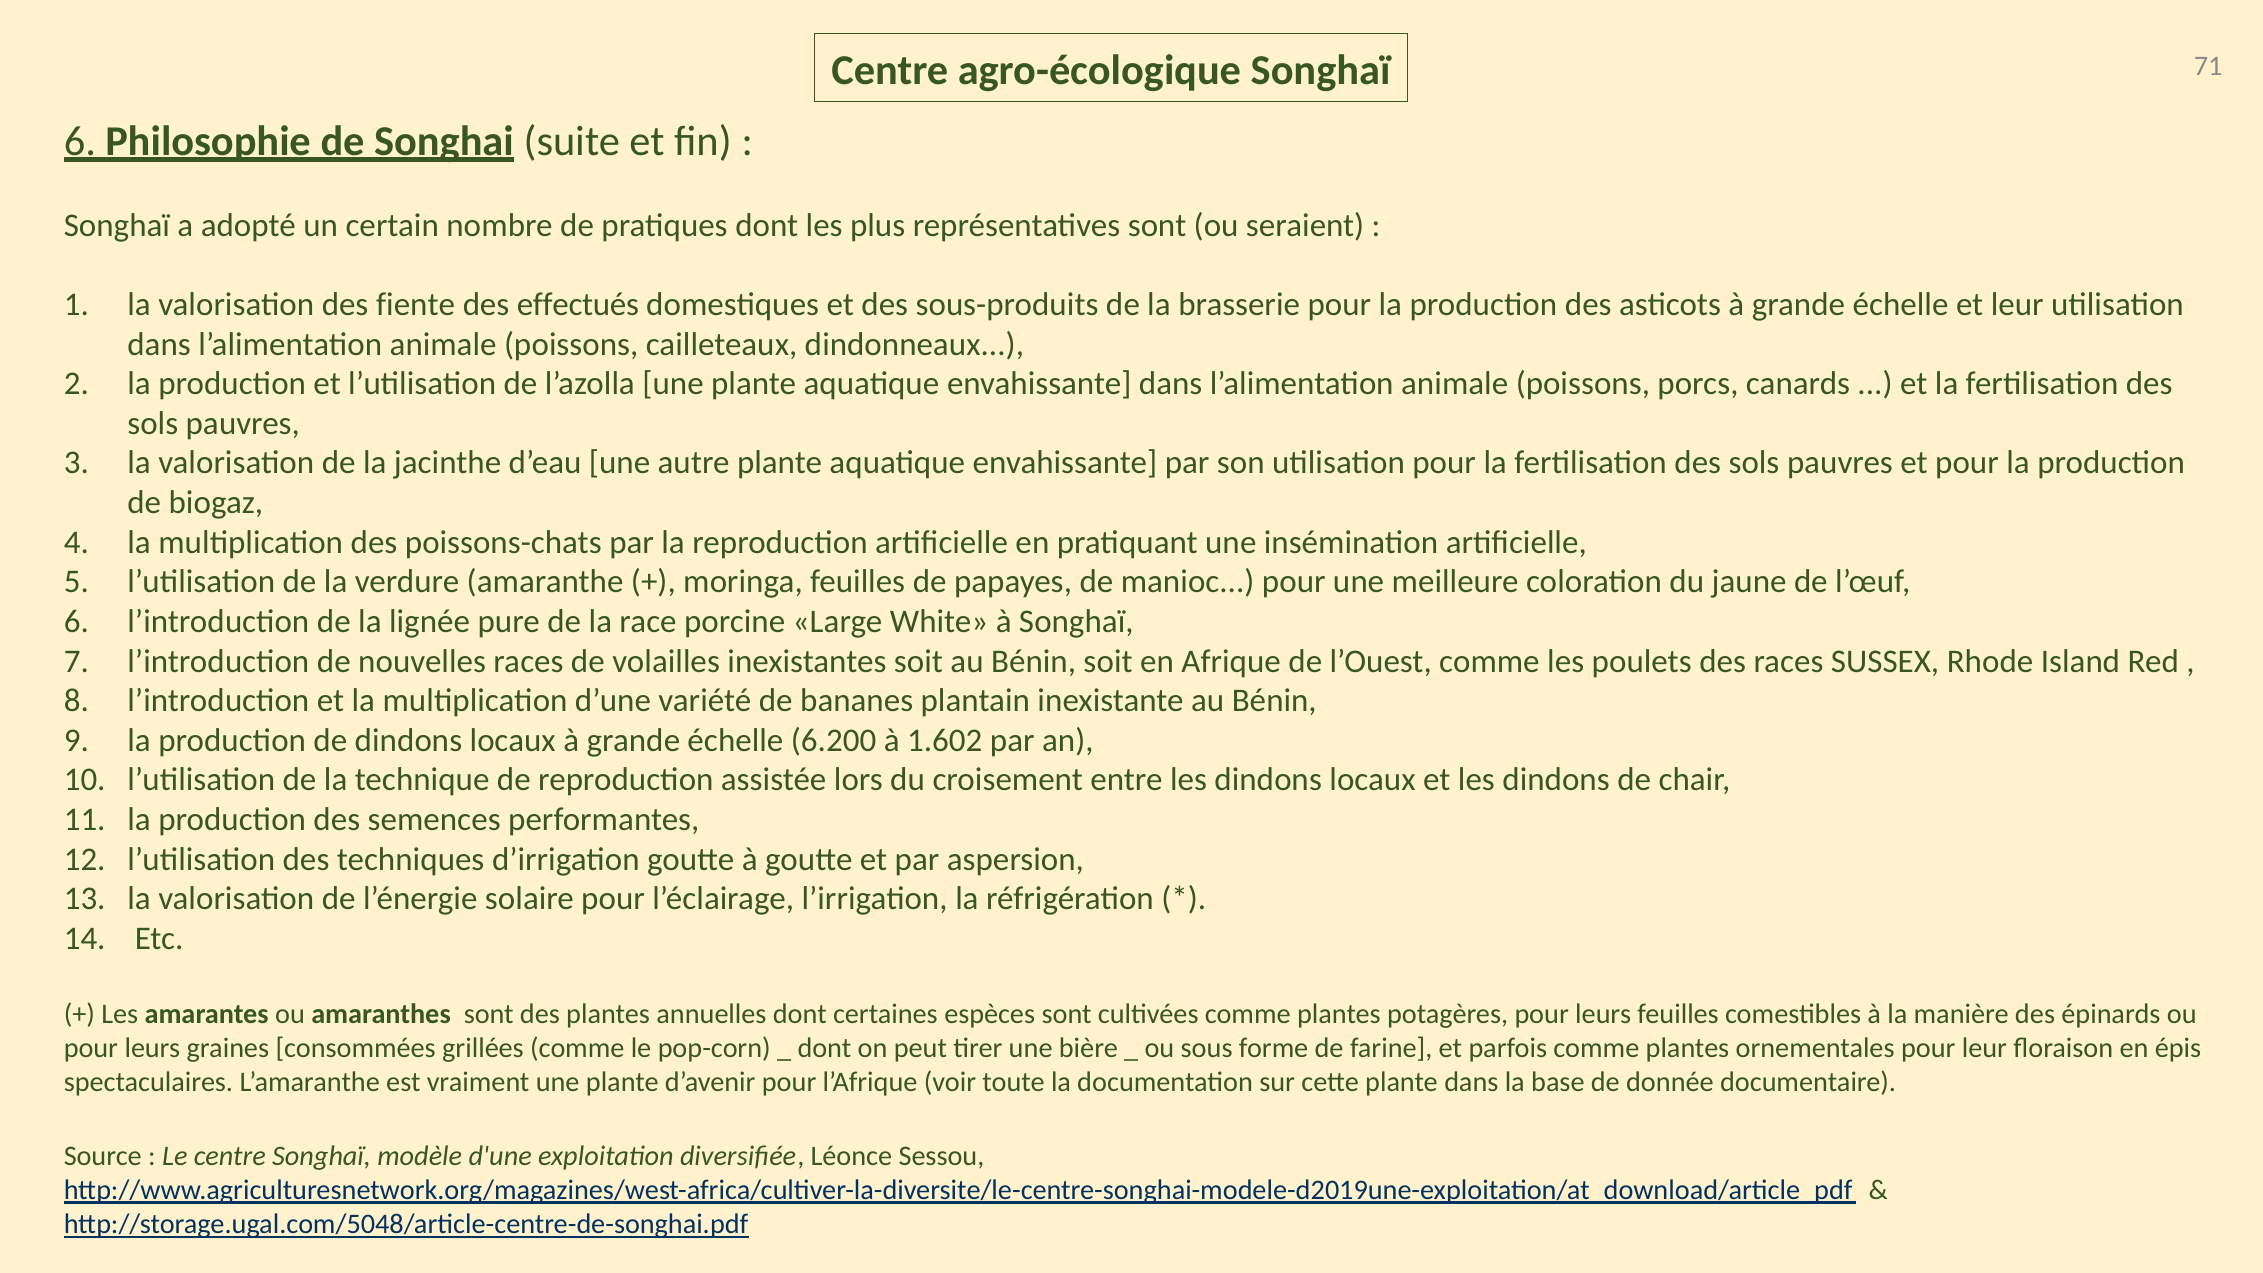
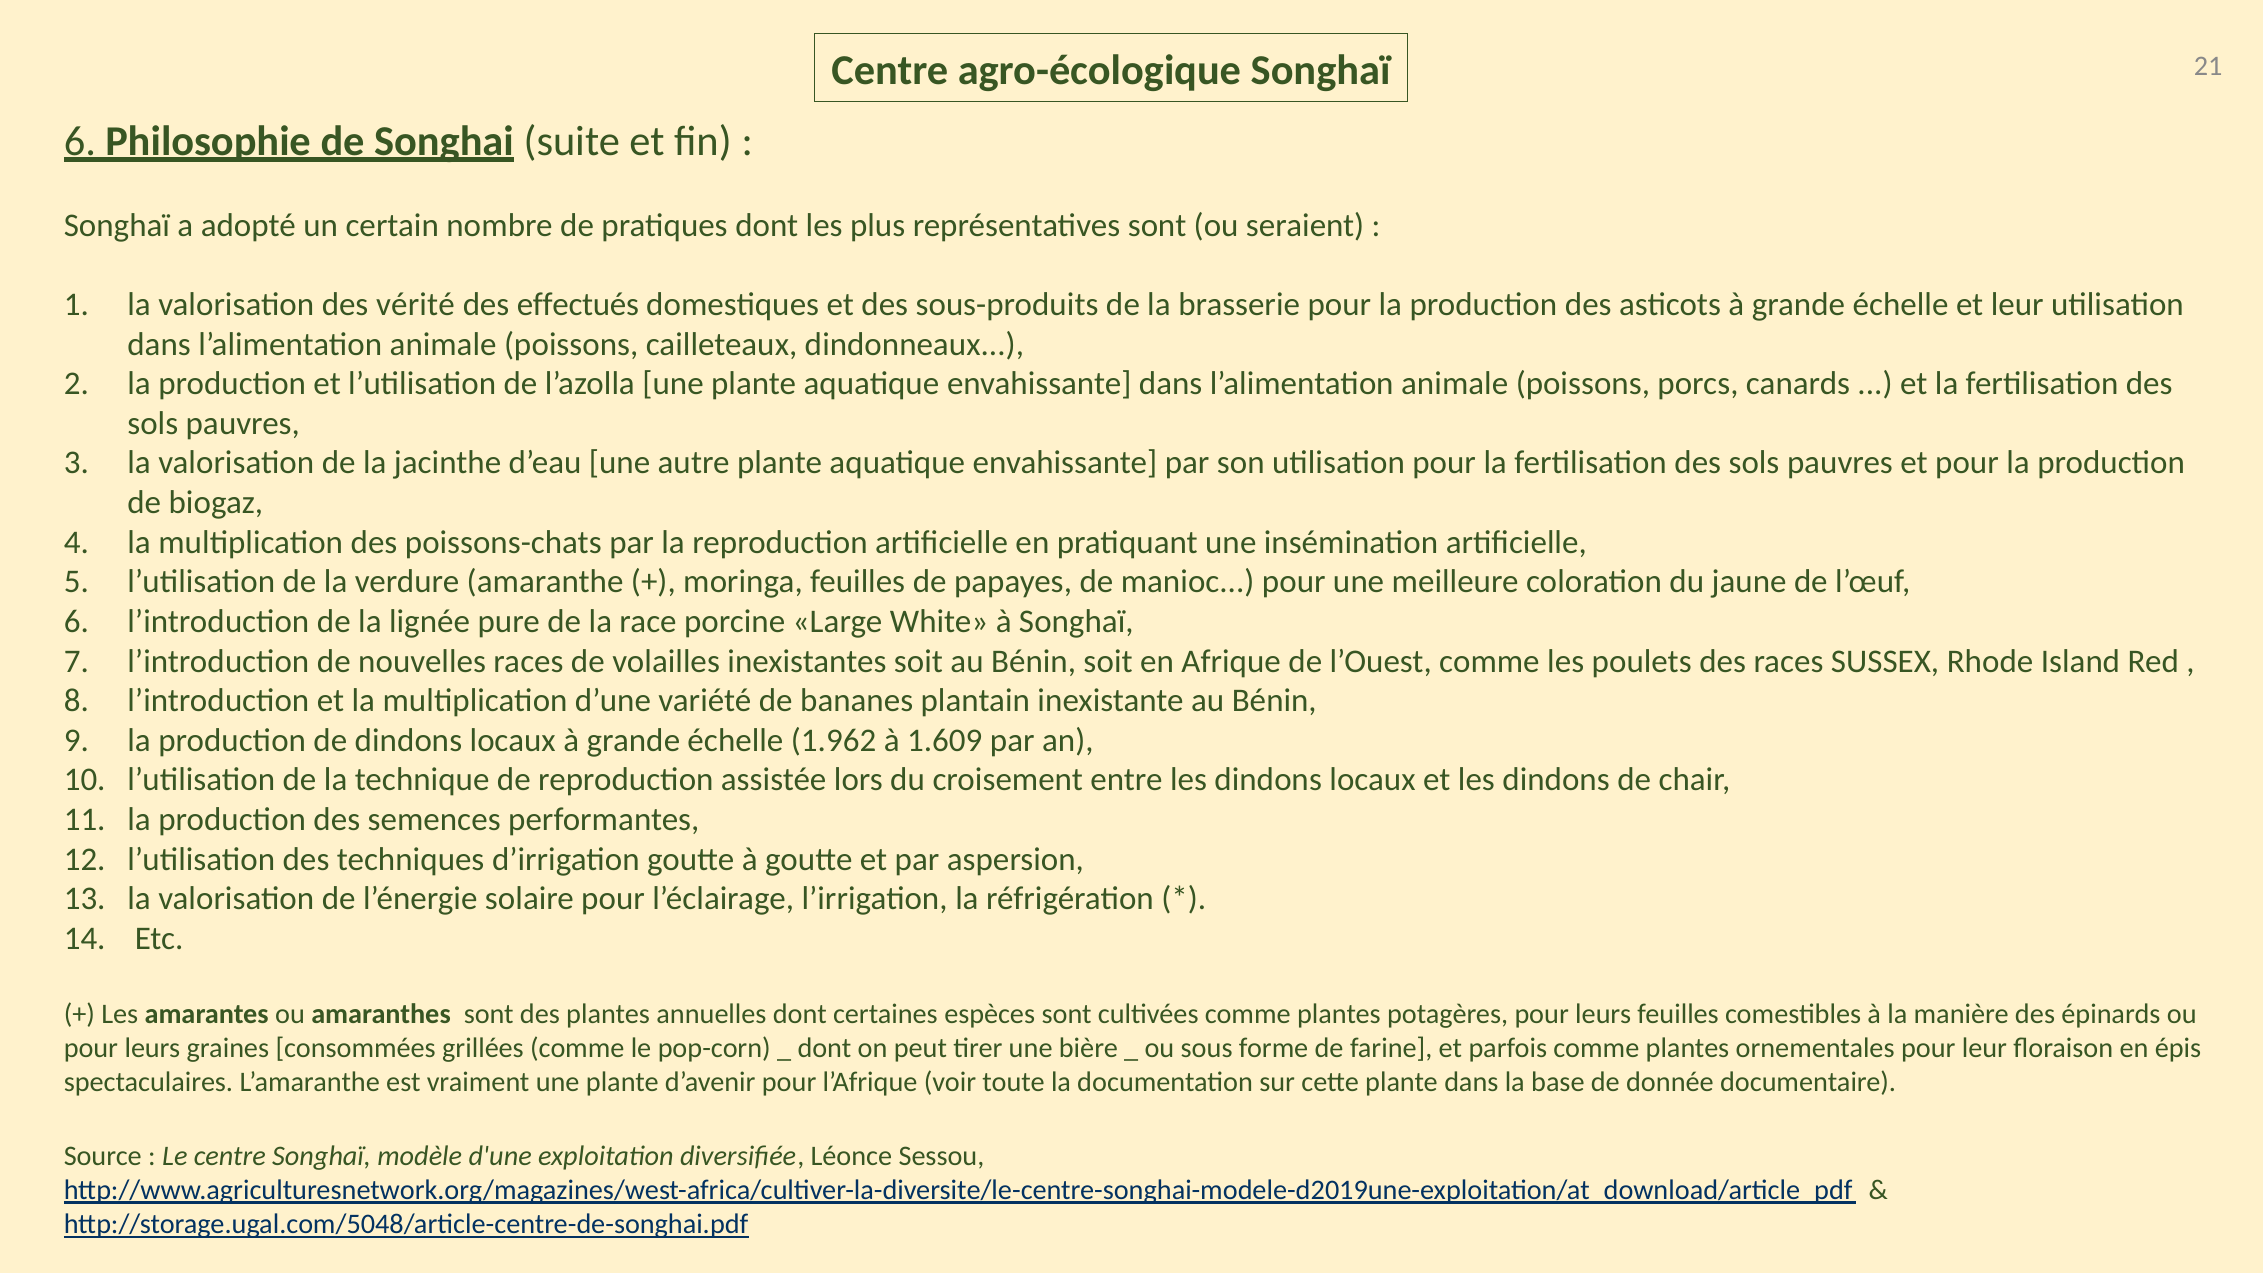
71: 71 -> 21
fiente: fiente -> vérité
6.200: 6.200 -> 1.962
1.602: 1.602 -> 1.609
